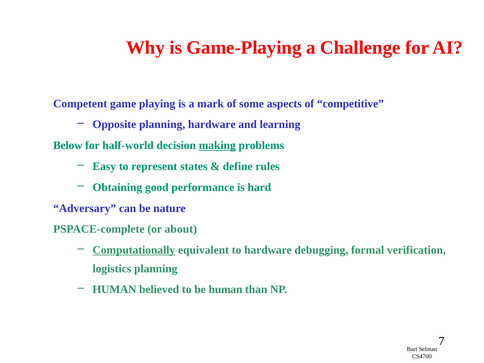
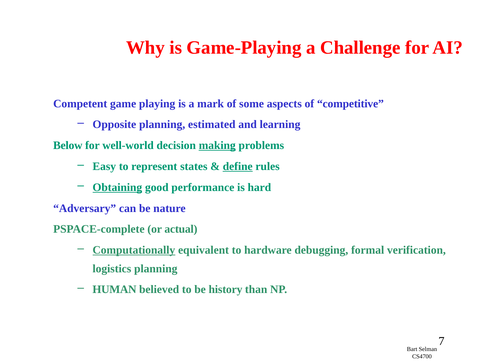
planning hardware: hardware -> estimated
half-world: half-world -> well-world
define underline: none -> present
Obtaining underline: none -> present
about: about -> actual
be human: human -> history
